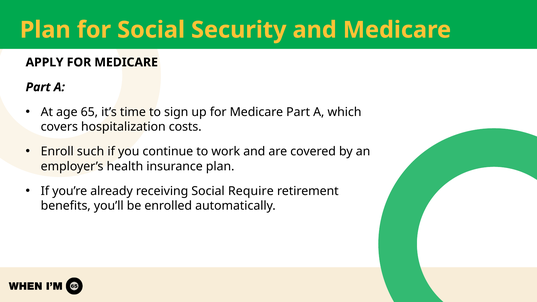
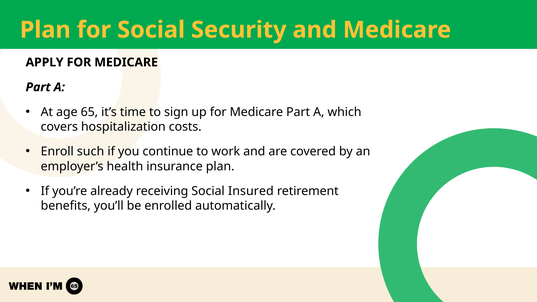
Require: Require -> Insured
